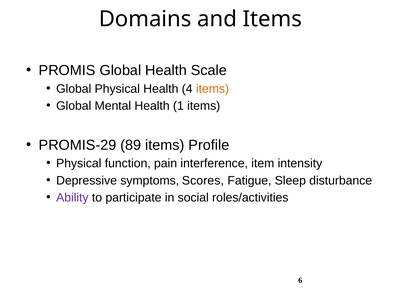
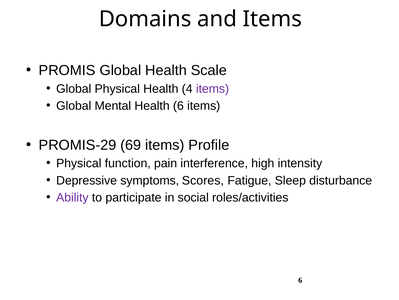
items at (212, 89) colour: orange -> purple
Health 1: 1 -> 6
89: 89 -> 69
item: item -> high
